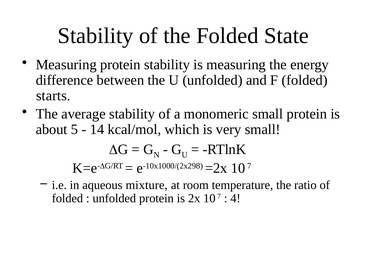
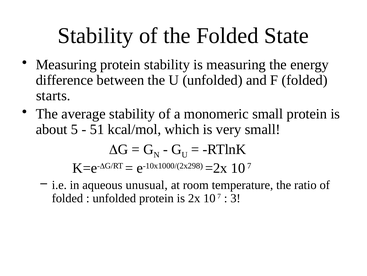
14: 14 -> 51
mixture: mixture -> unusual
4: 4 -> 3
